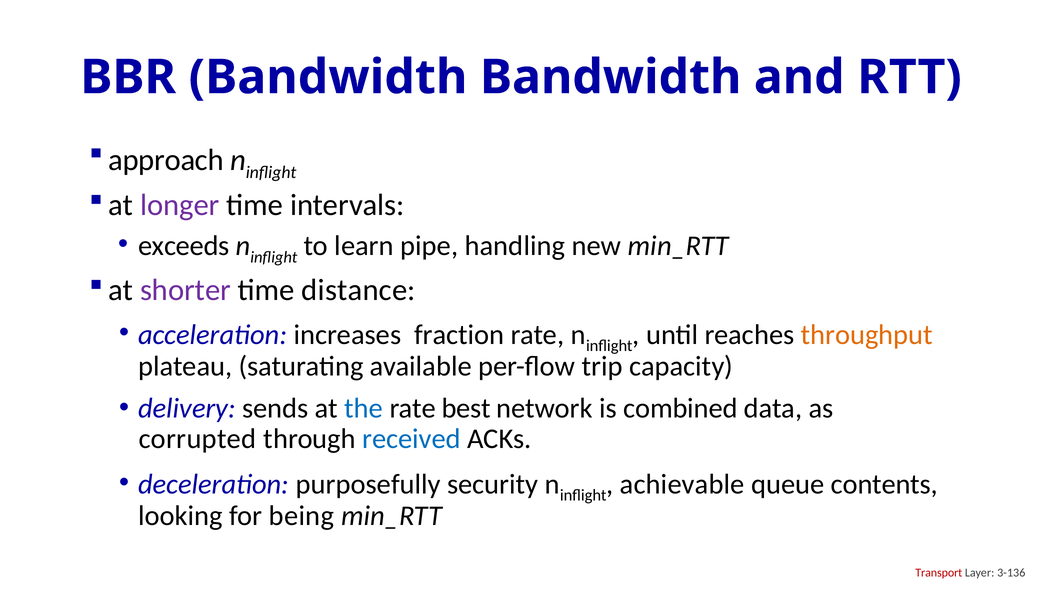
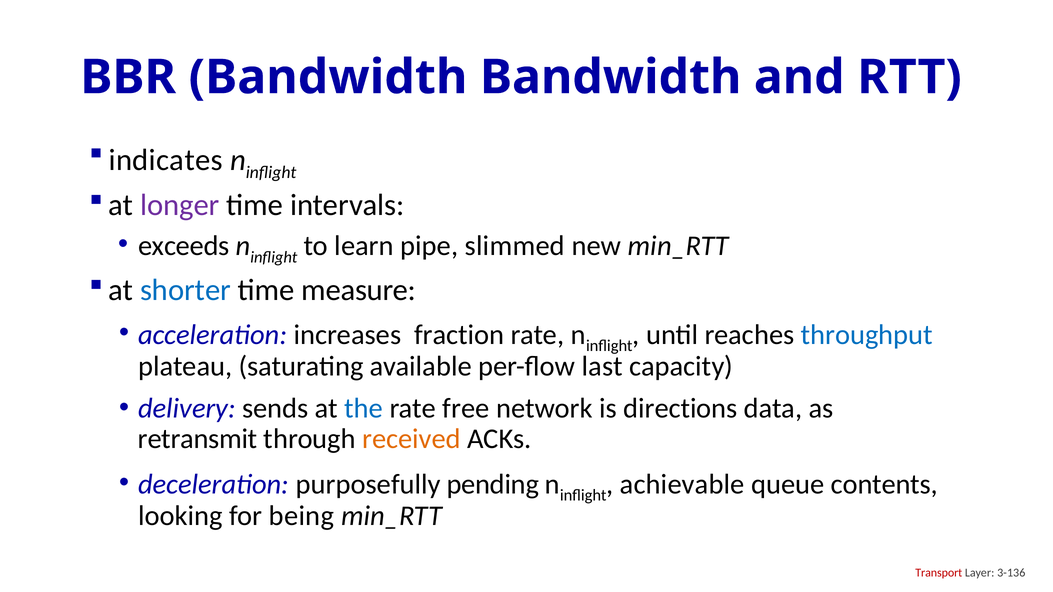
approach: approach -> indicates
handling: handling -> slimmed
shorter colour: purple -> blue
distance: distance -> measure
throughput colour: orange -> blue
trip: trip -> last
best: best -> free
combined: combined -> directions
corrupted: corrupted -> retransmit
received colour: blue -> orange
security: security -> pending
